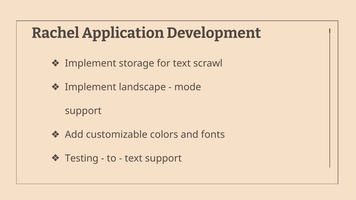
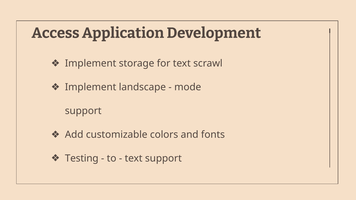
Rachel: Rachel -> Access
